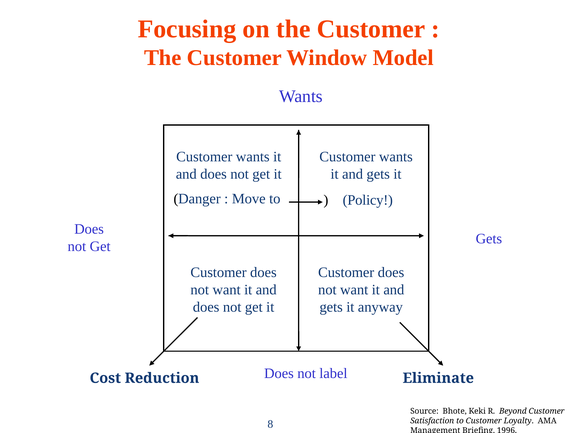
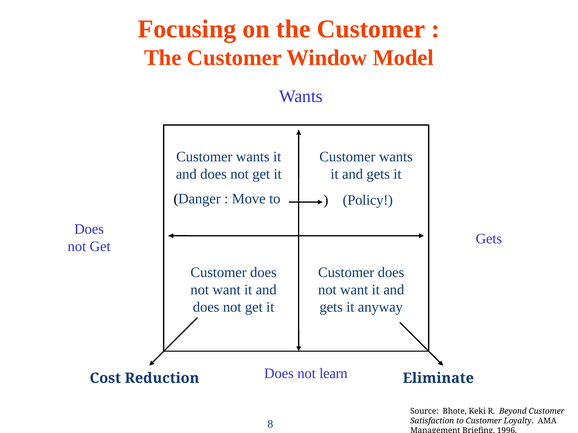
label: label -> learn
